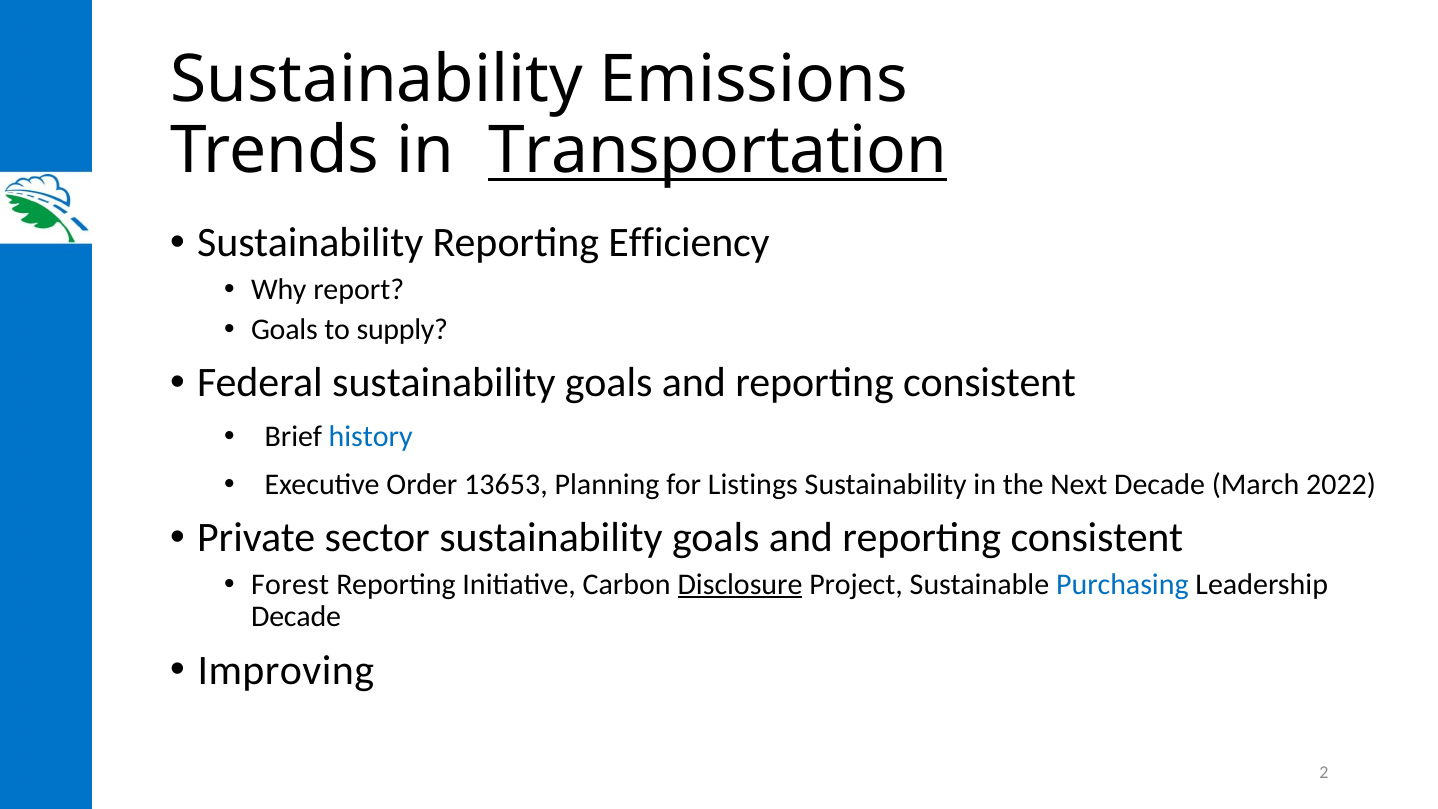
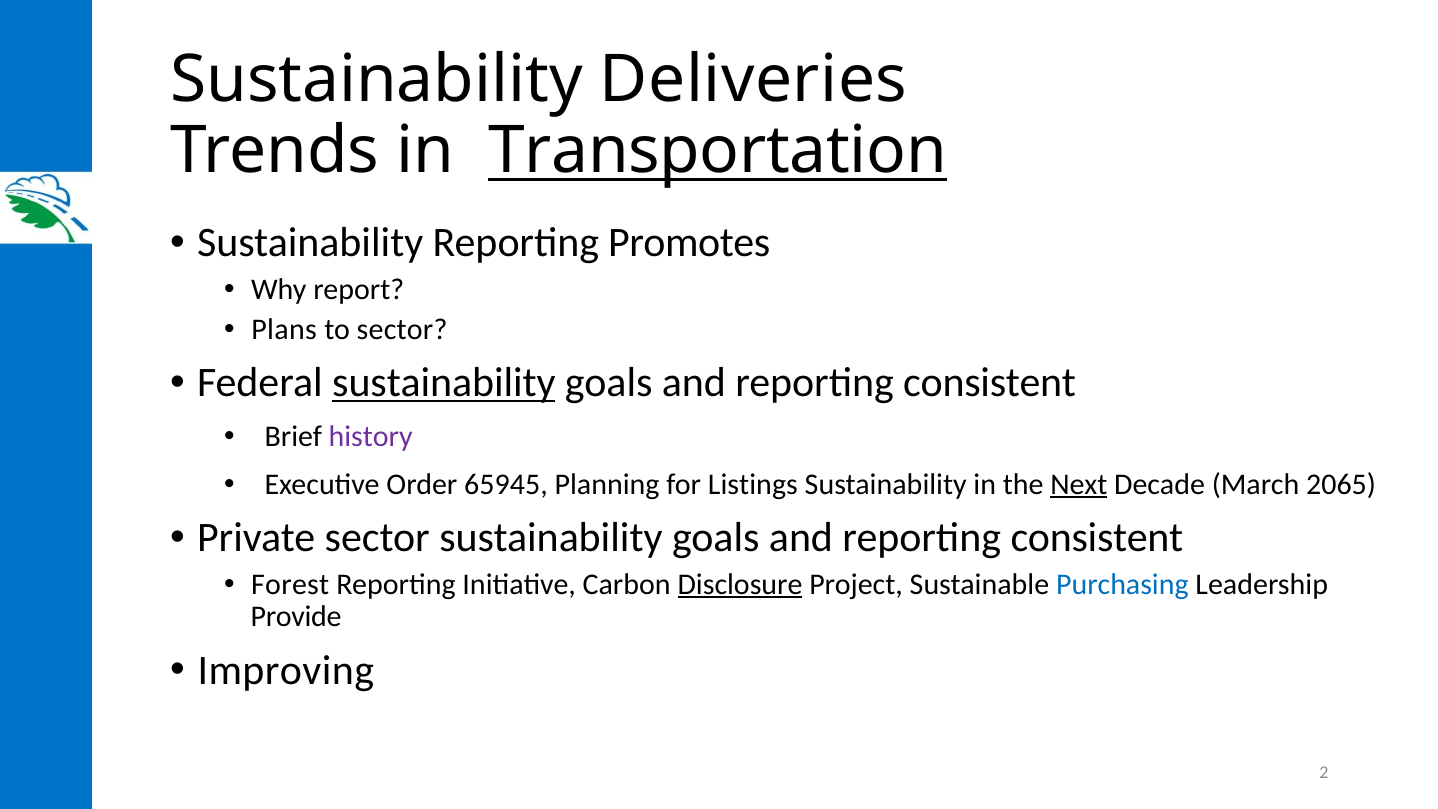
Emissions: Emissions -> Deliveries
Efficiency: Efficiency -> Promotes
Goals at (284, 329): Goals -> Plans
to supply: supply -> sector
sustainability at (444, 383) underline: none -> present
history colour: blue -> purple
13653: 13653 -> 65945
Next underline: none -> present
2022: 2022 -> 2065
Decade at (296, 617): Decade -> Provide
